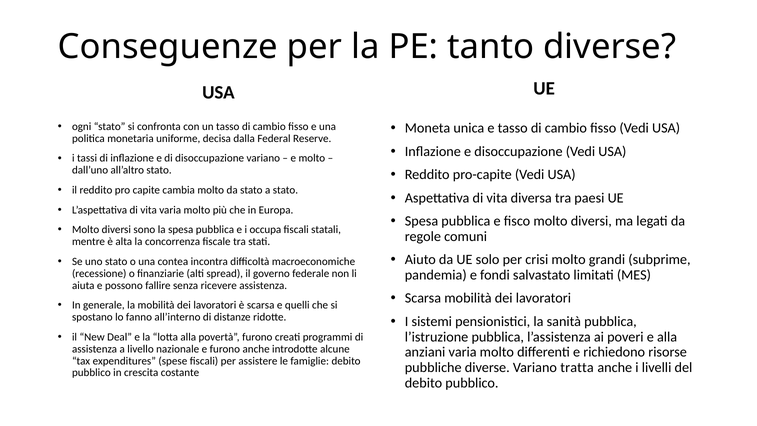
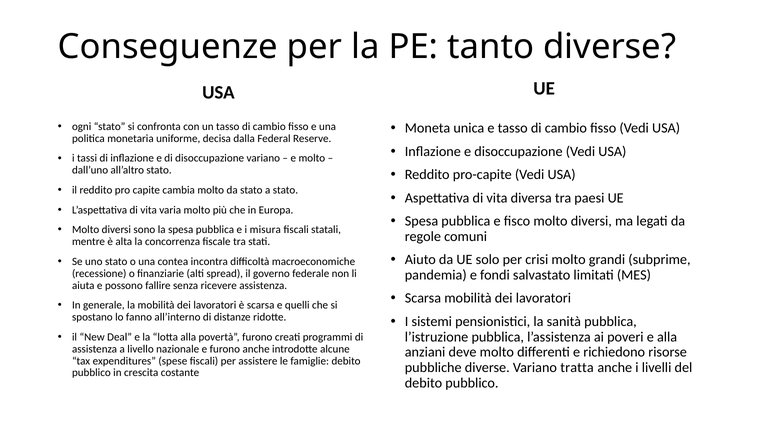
occupa: occupa -> misura
anziani varia: varia -> deve
